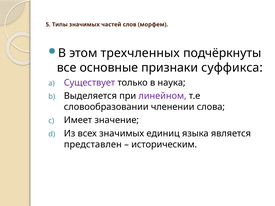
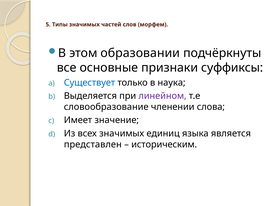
трехчленных: трехчленных -> образовании
суффикса: суффикса -> суффиксы
Существует colour: purple -> blue
словообразовании: словообразовании -> словообразование
